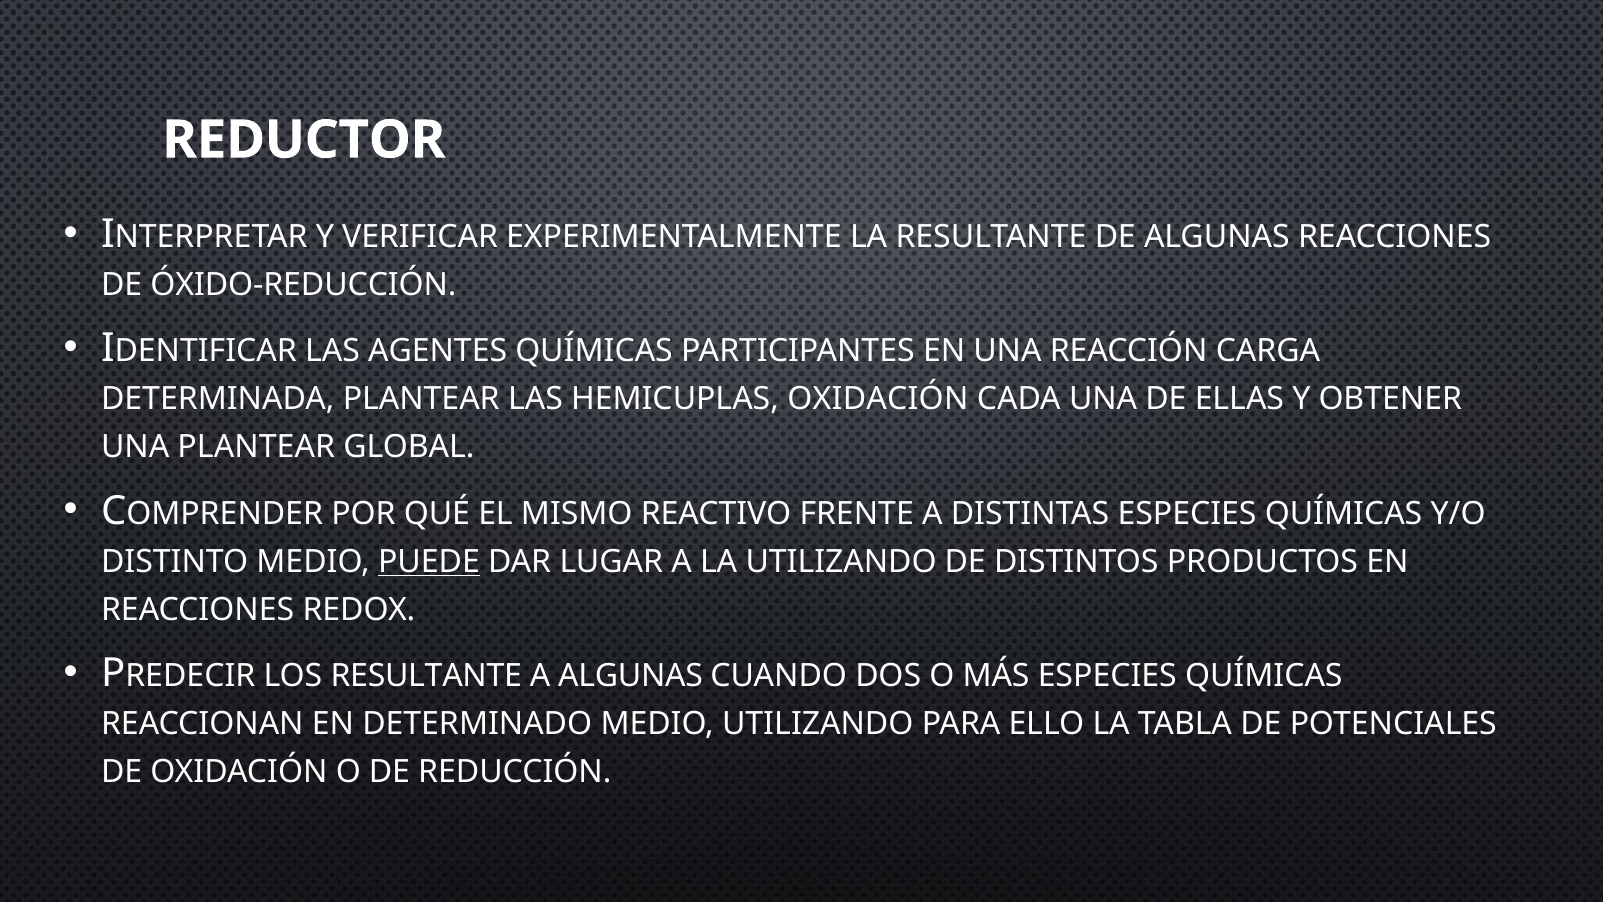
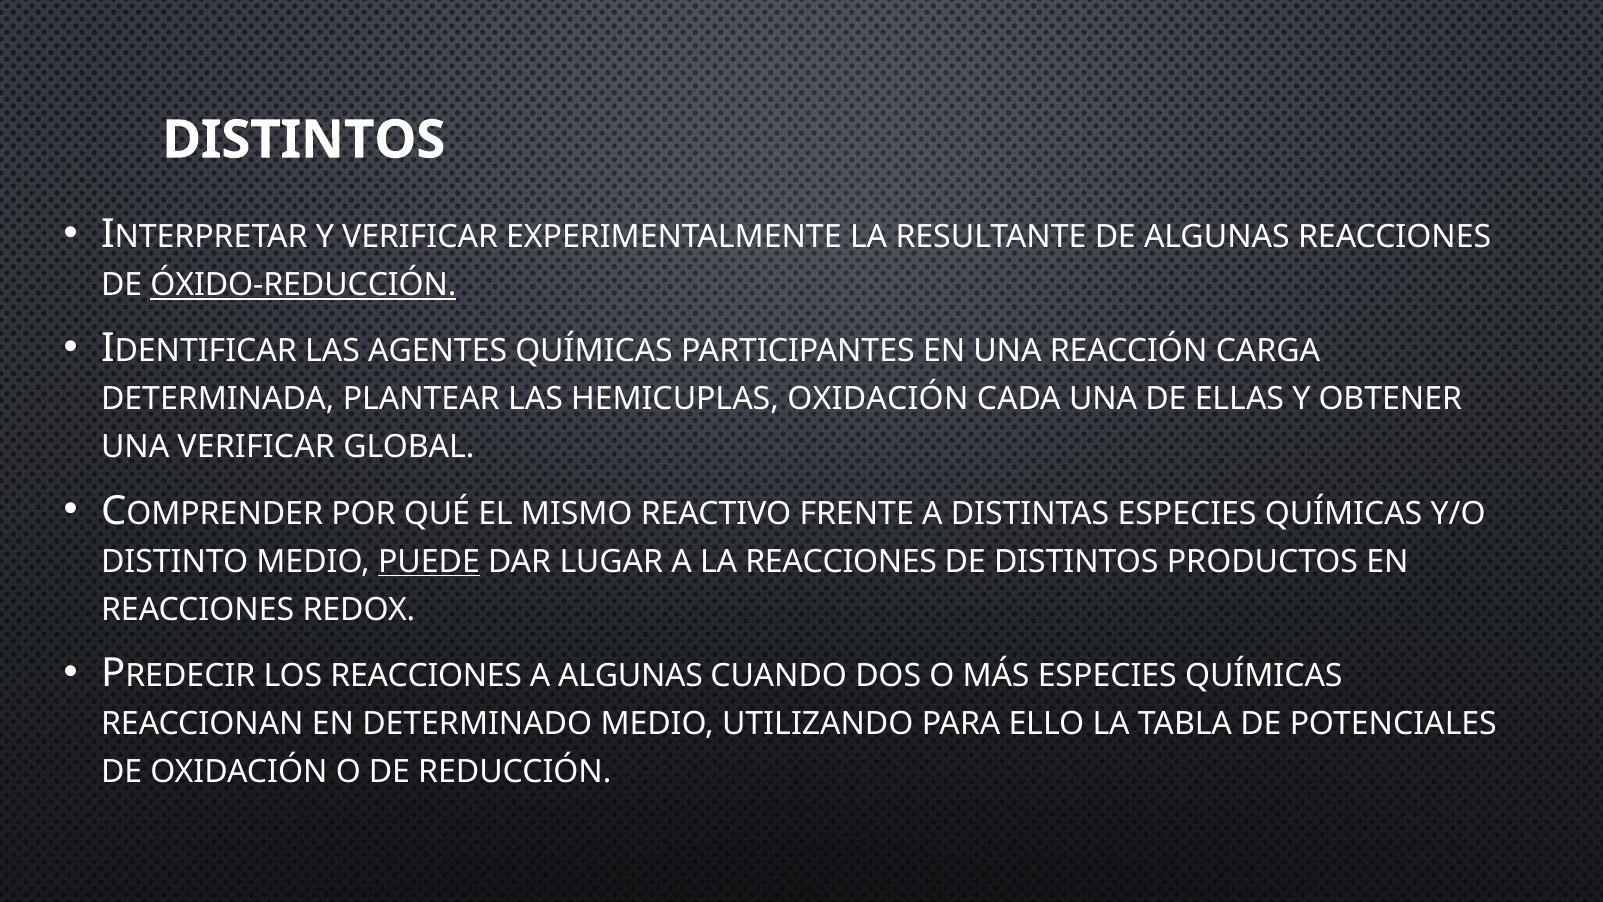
REDUCTOR at (304, 140): REDUCTOR -> DISTINTOS
ÓXIDO-REDUCCIÓN underline: none -> present
UNA PLANTEAR: PLANTEAR -> VERIFICAR
LA UTILIZANDO: UTILIZANDO -> REACCIONES
LOS RESULTANTE: RESULTANTE -> REACCIONES
